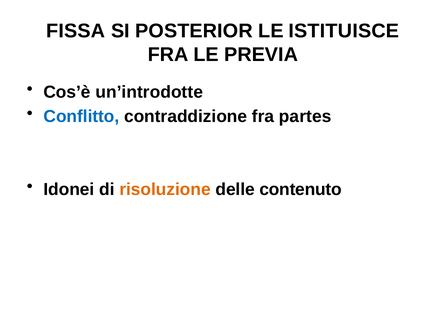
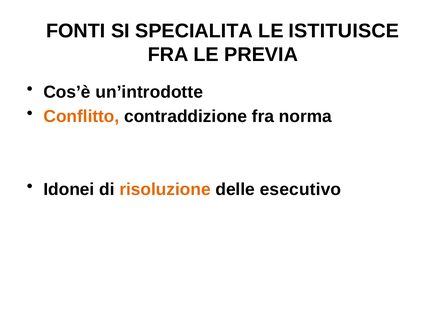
FISSA: FISSA -> FONTI
POSTERIOR: POSTERIOR -> SPECIALITA
Conflitto colour: blue -> orange
partes: partes -> norma
contenuto: contenuto -> esecutivo
